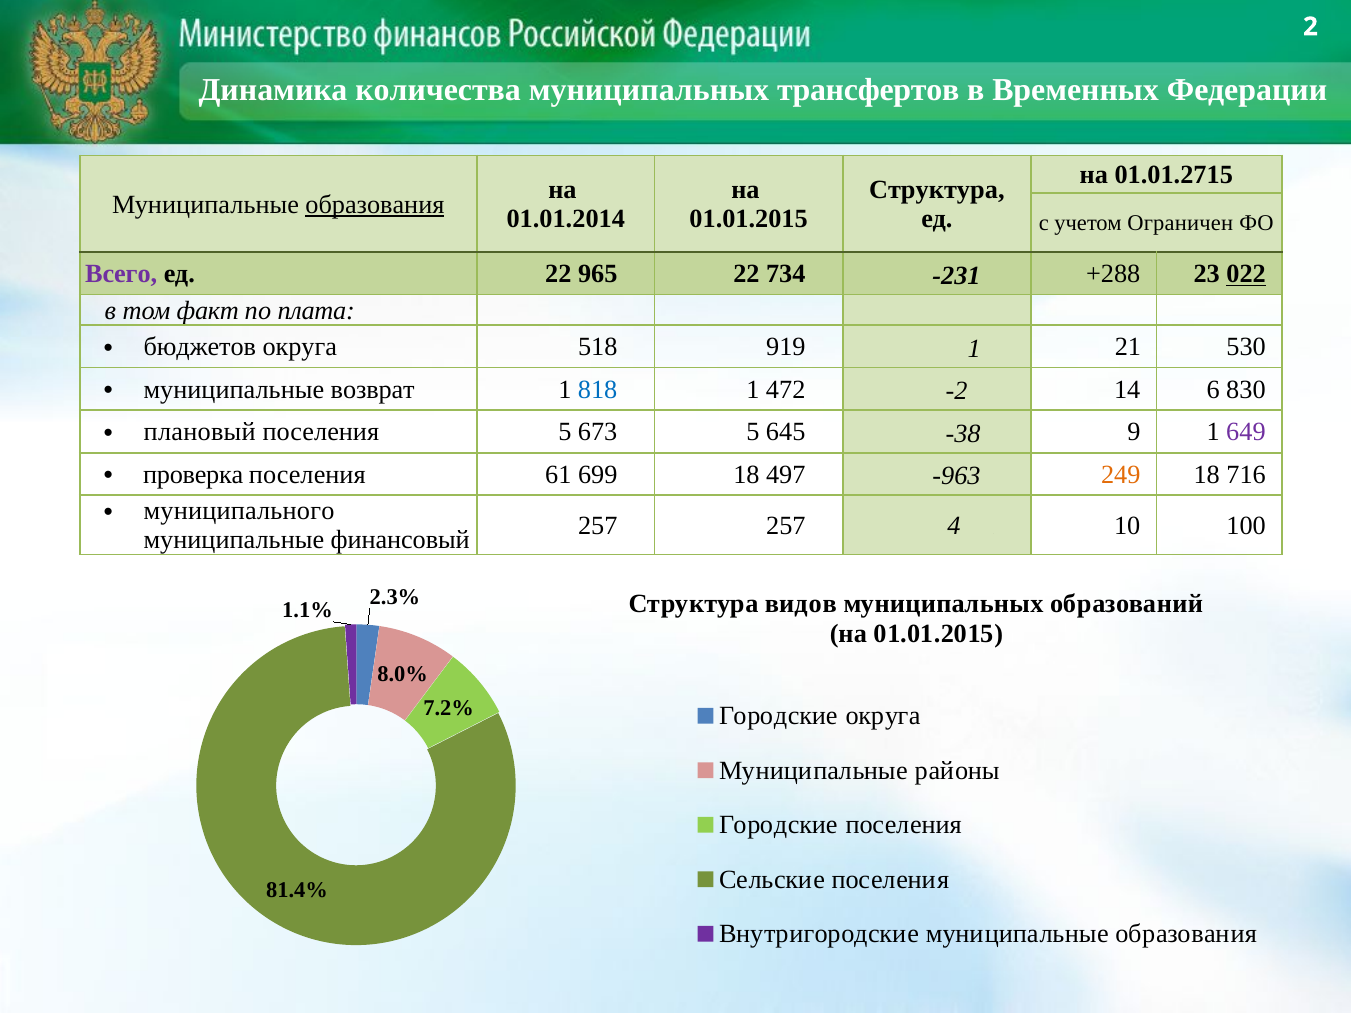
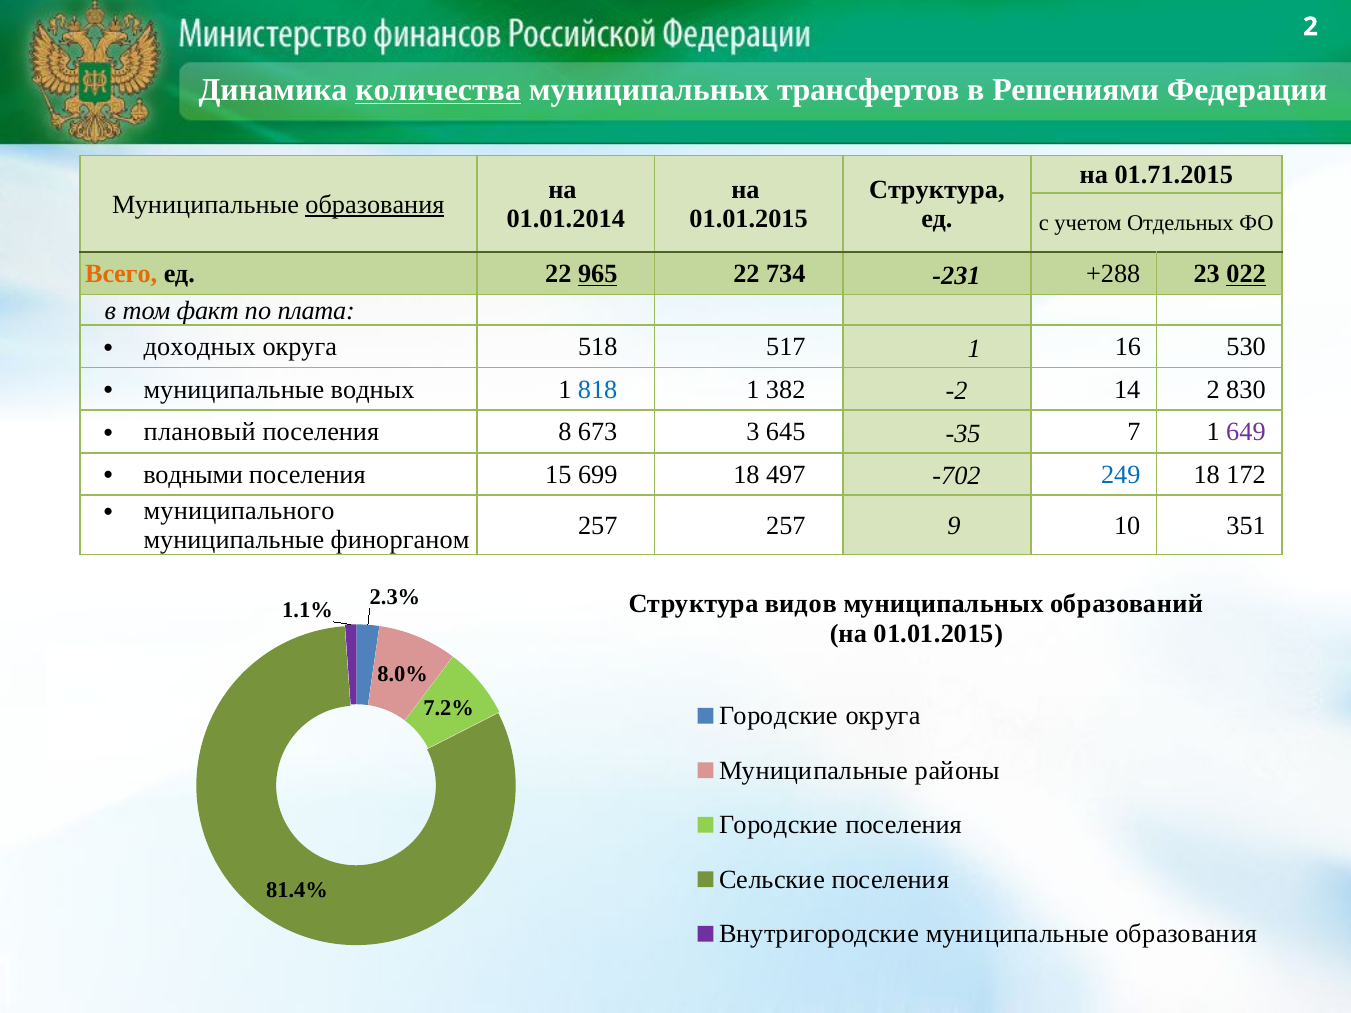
количества underline: none -> present
Временных: Временных -> Решениями
01.01.2715: 01.01.2715 -> 01.71.2015
Ограничен: Ограничен -> Отдельных
Всего colour: purple -> orange
965 underline: none -> present
бюджетов: бюджетов -> доходных
919: 919 -> 517
21: 21 -> 16
возврат: возврат -> водных
472: 472 -> 382
14 6: 6 -> 2
поселения 5: 5 -> 8
673 5: 5 -> 3
-38: -38 -> -35
9: 9 -> 7
проверка: проверка -> водными
61: 61 -> 15
-963: -963 -> -702
249 colour: orange -> blue
716: 716 -> 172
4: 4 -> 9
100: 100 -> 351
финансовый: финансовый -> финорганом
